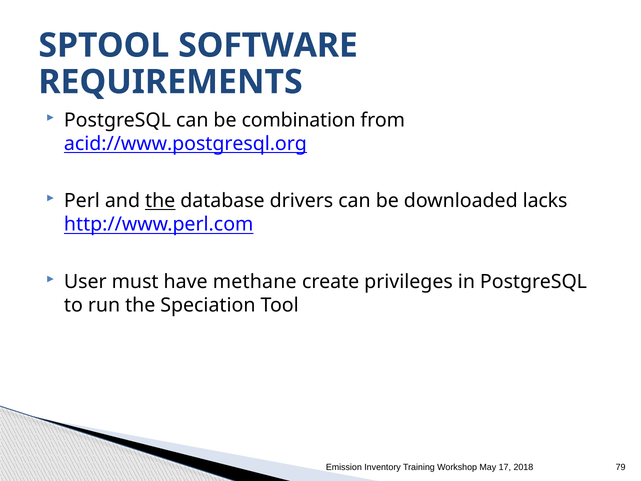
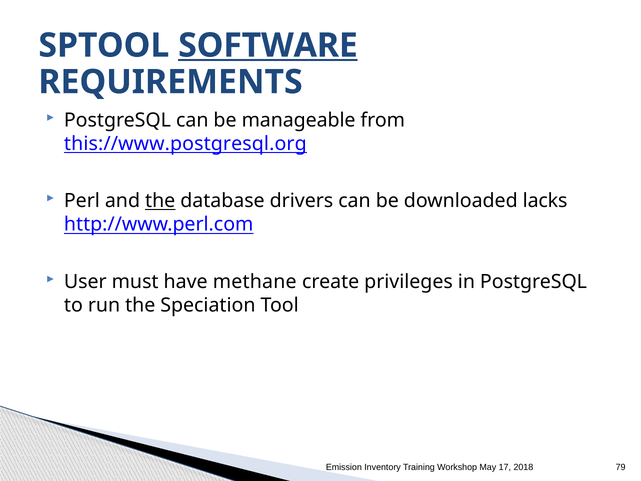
SOFTWARE underline: none -> present
combination: combination -> manageable
acid://www.postgresql.org: acid://www.postgresql.org -> this://www.postgresql.org
